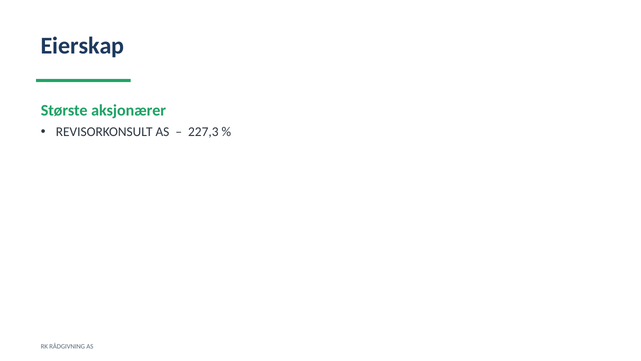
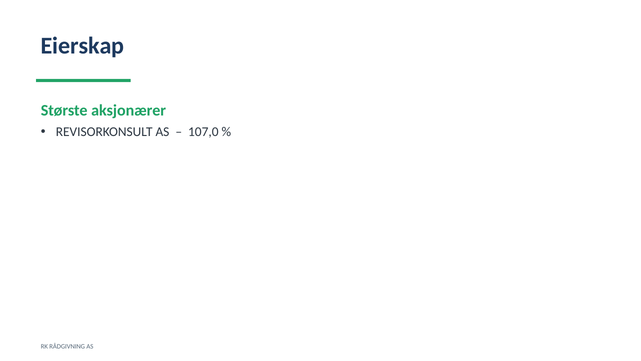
227,3: 227,3 -> 107,0
